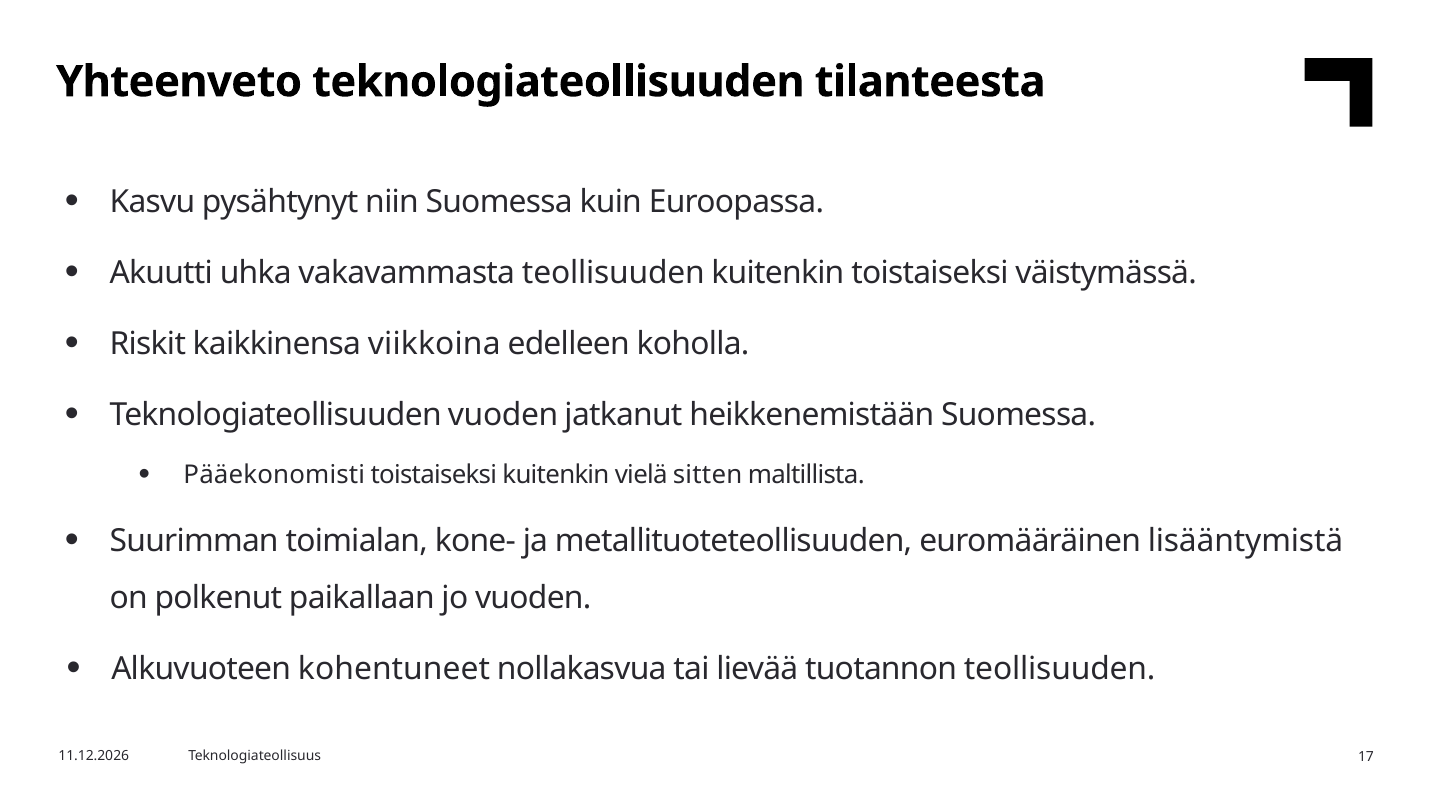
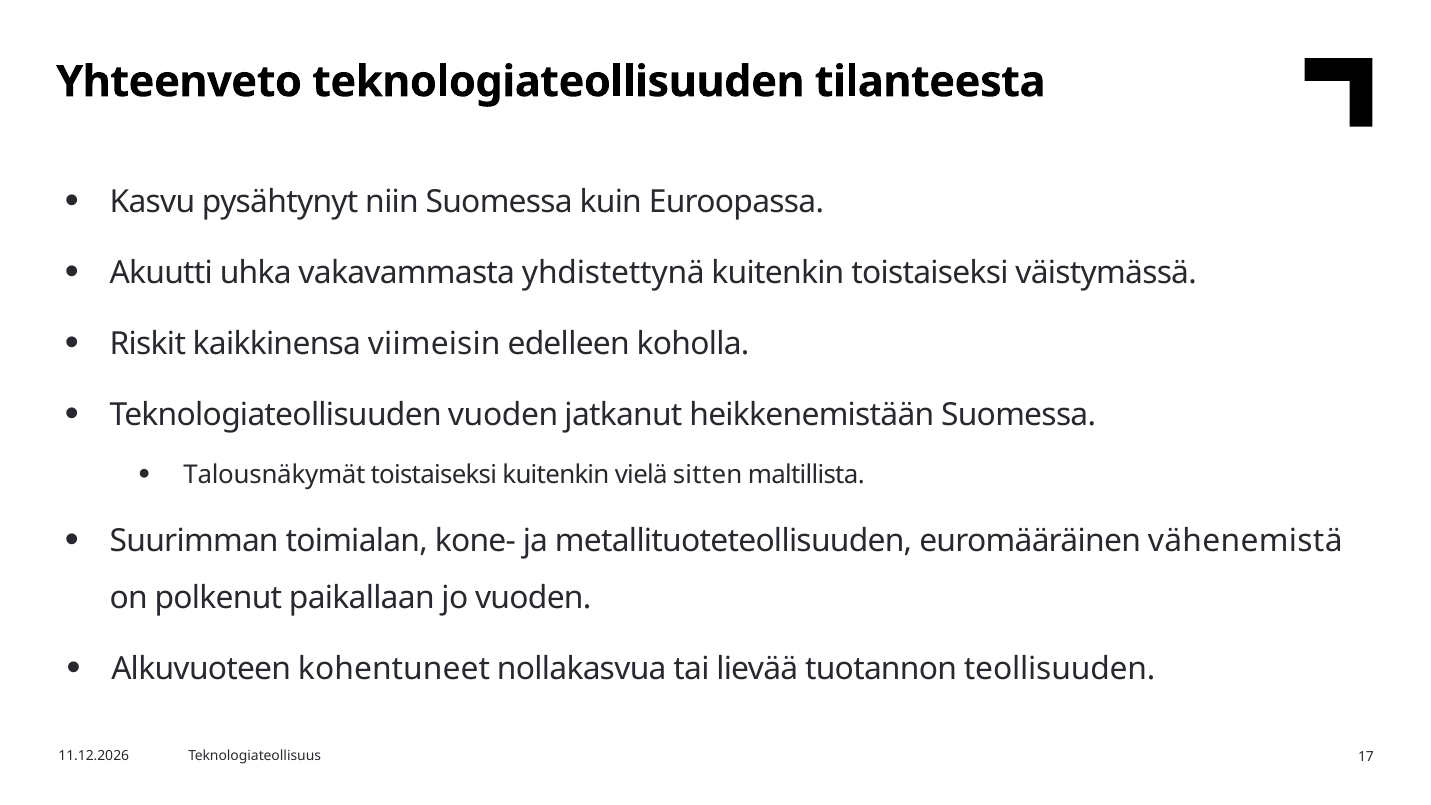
vakavammasta teollisuuden: teollisuuden -> yhdistettynä
viikkoina: viikkoina -> viimeisin
Pääekonomisti: Pääekonomisti -> Talousnäkymät
lisääntymistä: lisääntymistä -> vähenemistä
